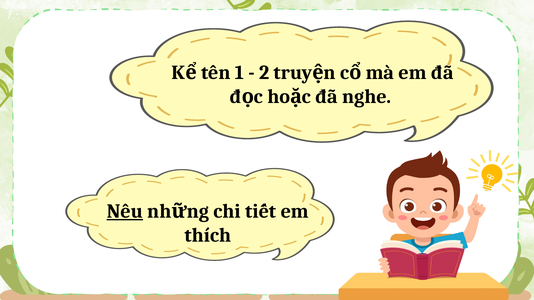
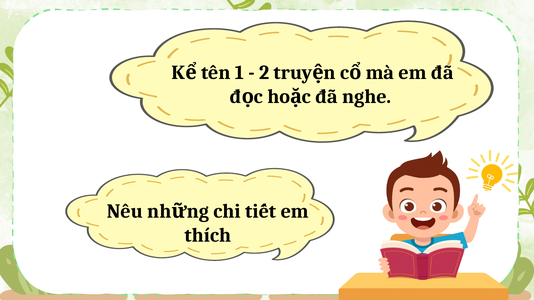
Nêu underline: present -> none
